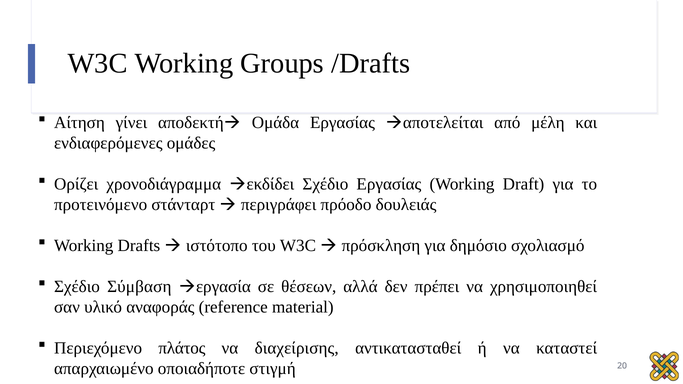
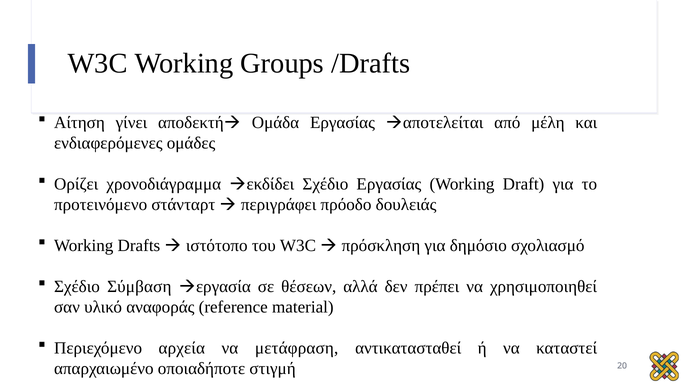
πλάτος: πλάτος -> αρχεία
διαχείρισης: διαχείρισης -> μετάφραση
